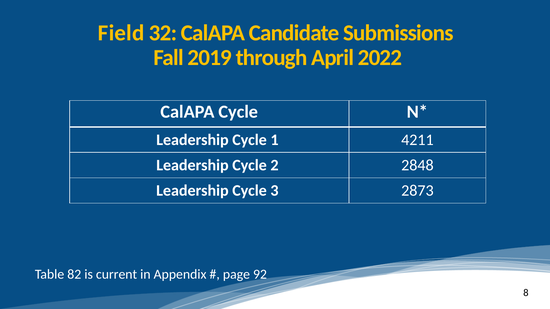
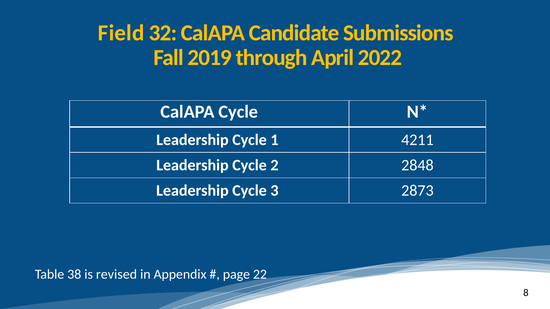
82: 82 -> 38
current: current -> revised
92: 92 -> 22
